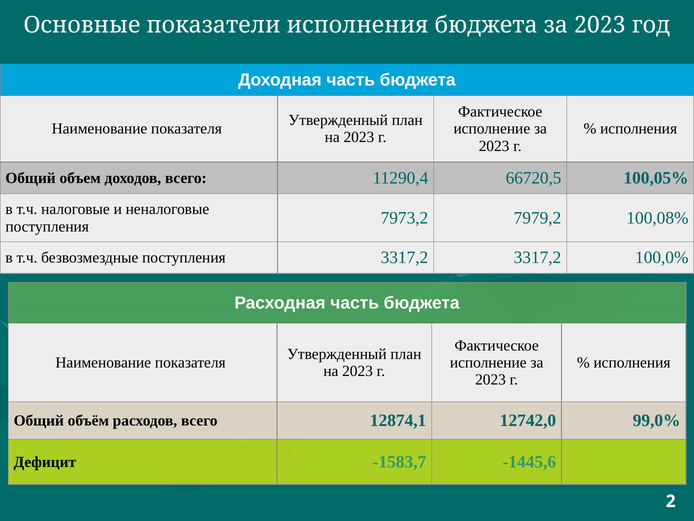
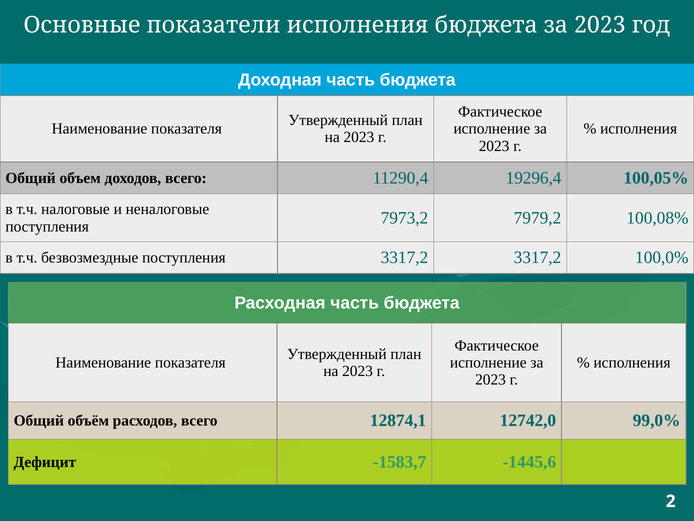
66720,5: 66720,5 -> 19296,4
